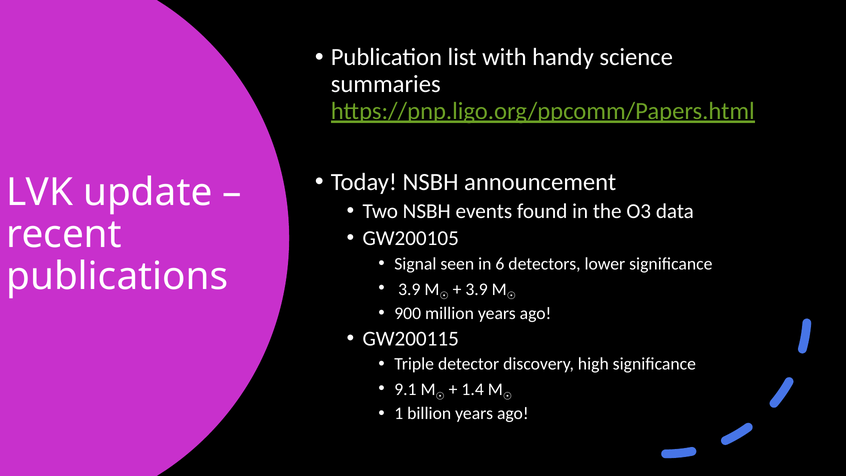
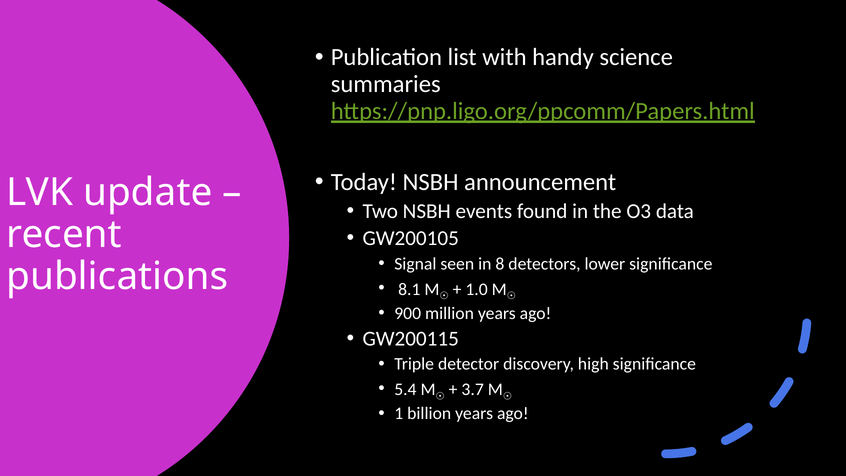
6: 6 -> 8
3.9 at (409, 289): 3.9 -> 8.1
3.9 at (477, 289): 3.9 -> 1.0
9.1: 9.1 -> 5.4
1.4: 1.4 -> 3.7
